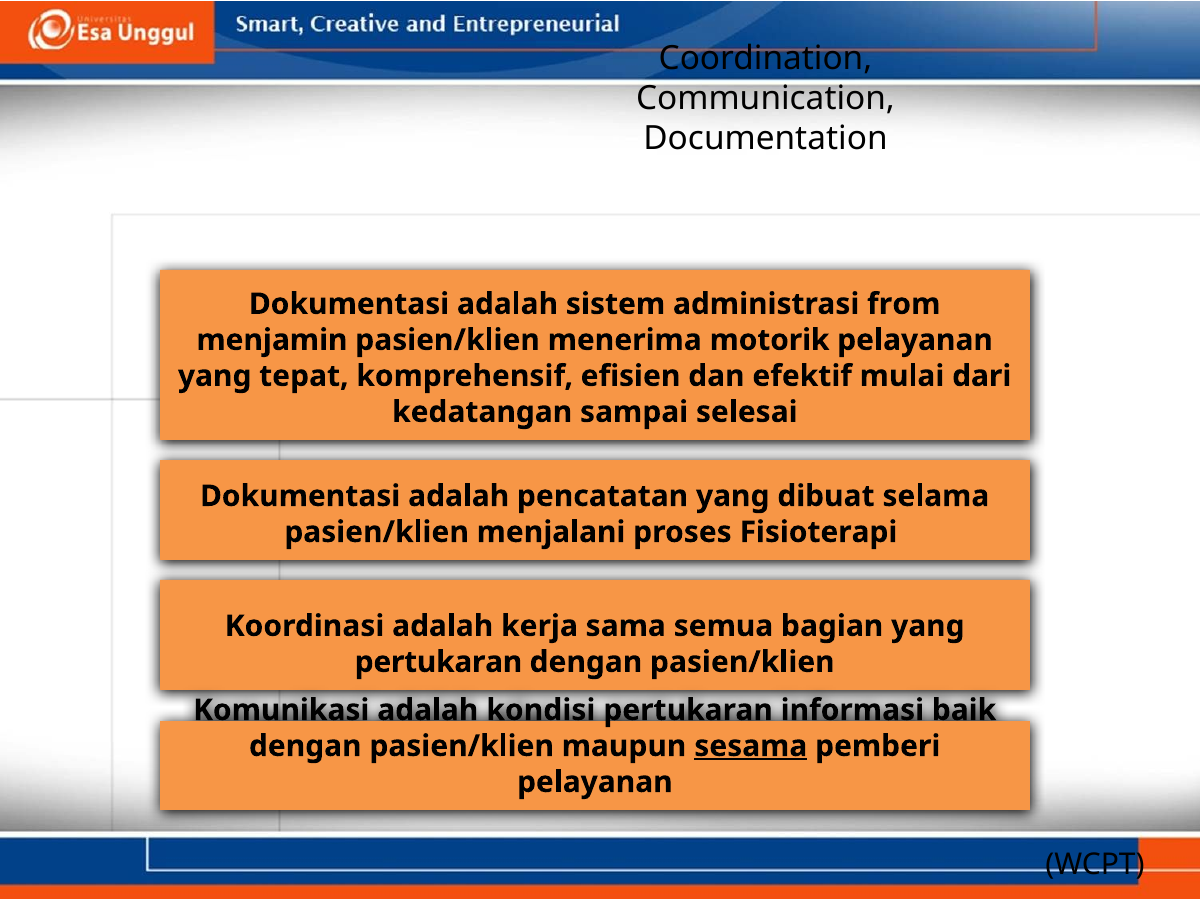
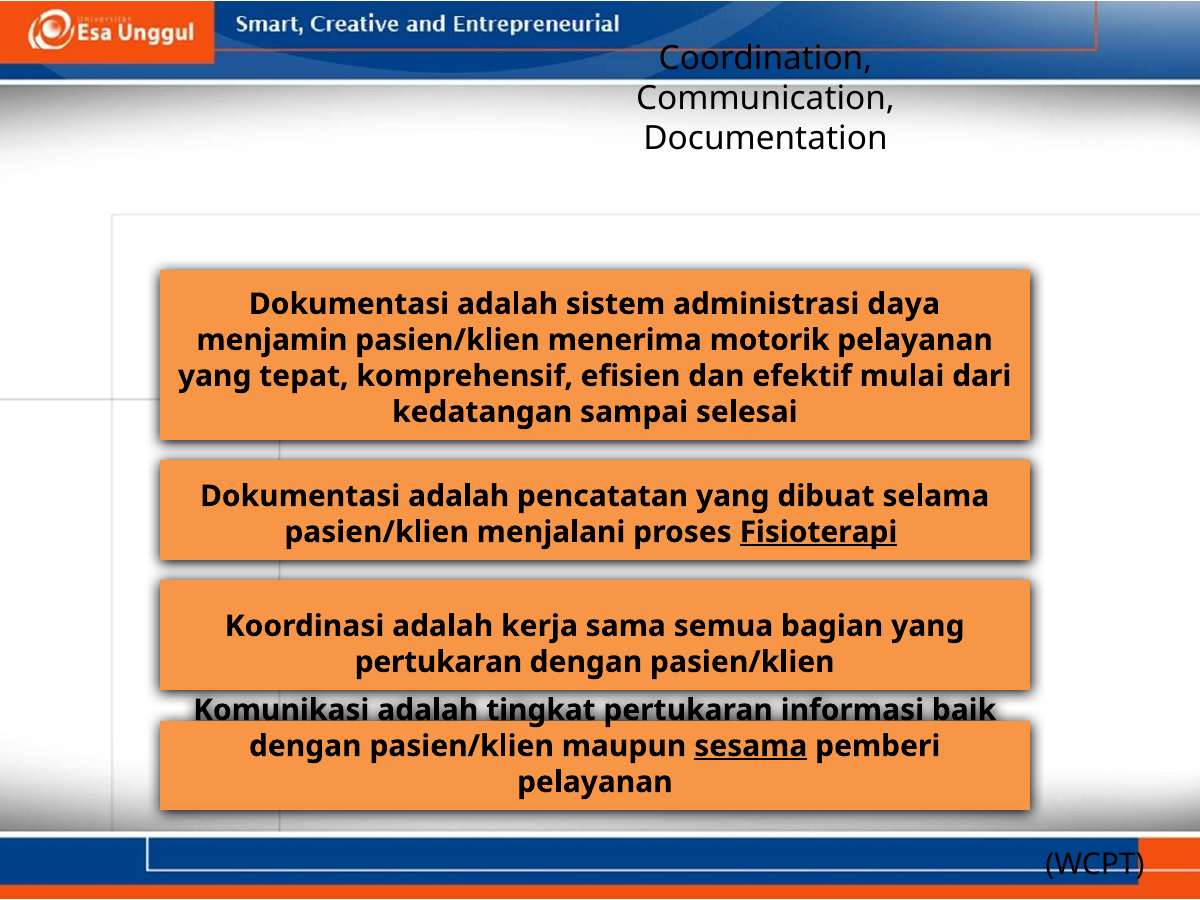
from: from -> daya
Fisioterapi underline: none -> present
kondisi: kondisi -> tingkat
